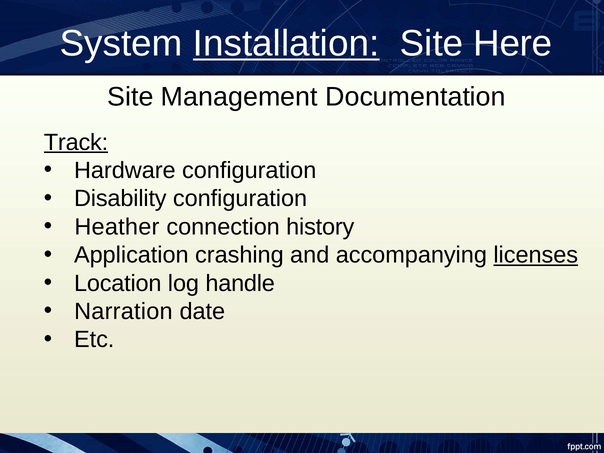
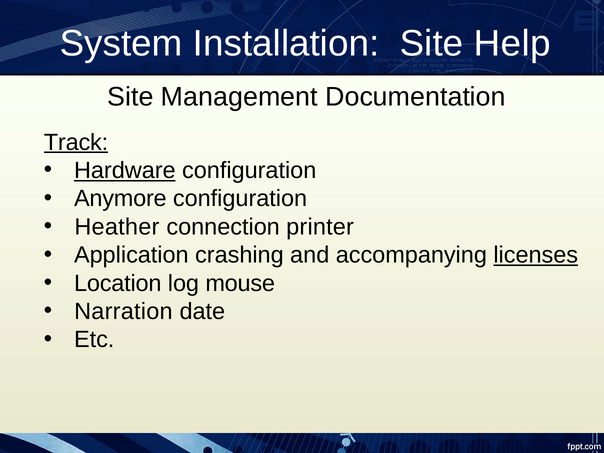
Installation underline: present -> none
Here: Here -> Help
Hardware underline: none -> present
Disability: Disability -> Anymore
history: history -> printer
handle: handle -> mouse
